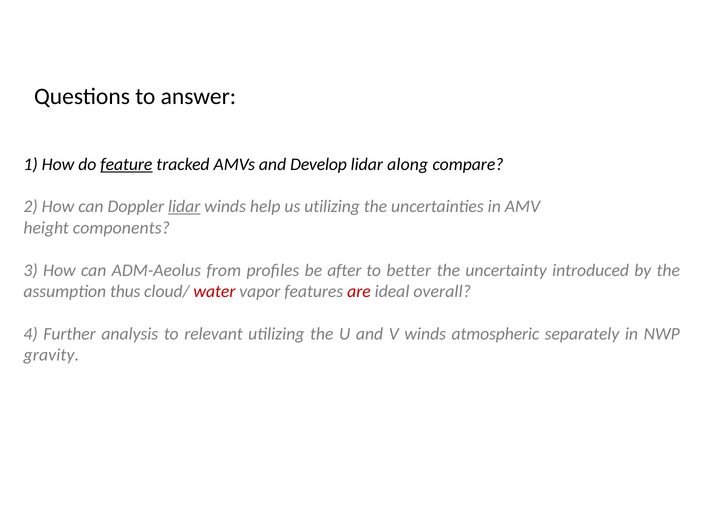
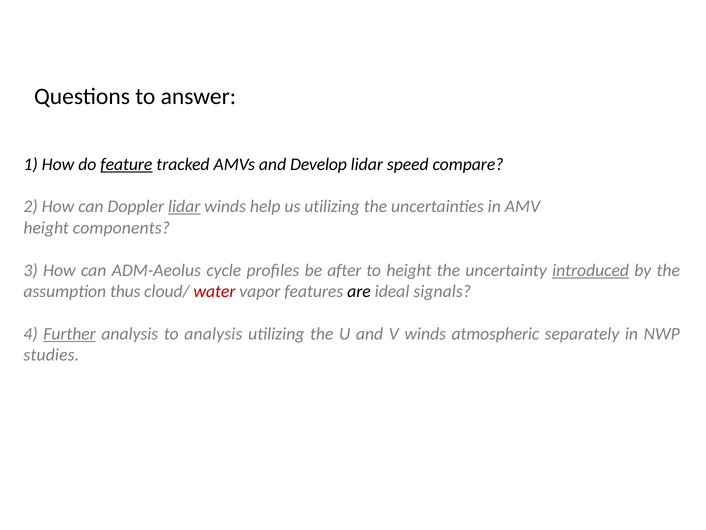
along: along -> speed
from: from -> cycle
to better: better -> height
introduced underline: none -> present
are colour: red -> black
overall: overall -> signals
Further underline: none -> present
to relevant: relevant -> analysis
gravity: gravity -> studies
